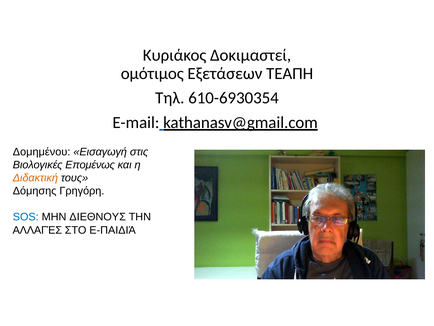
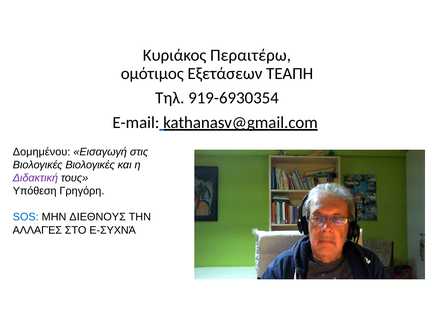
Δοκιμαστεί: Δοκιμαστεί -> Περαιτέρω
610-6930354: 610-6930354 -> 919-6930354
Βιολογικές Επομένως: Επομένως -> Βιολογικές
Διδακτική colour: orange -> purple
Δόμησης: Δόμησης -> Υπόθεση
E-ΠΑΙΔΙΆ: E-ΠΑΙΔΙΆ -> E-ΣΥΧΝΆ
